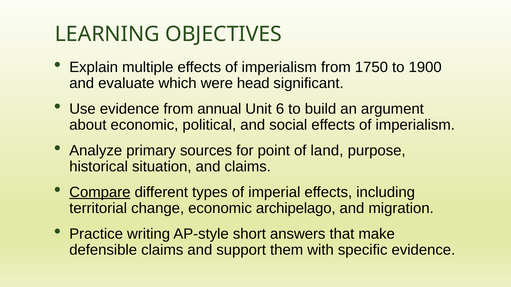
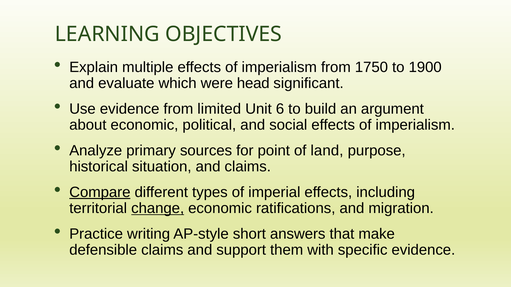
annual: annual -> limited
change underline: none -> present
archipelago: archipelago -> ratifications
